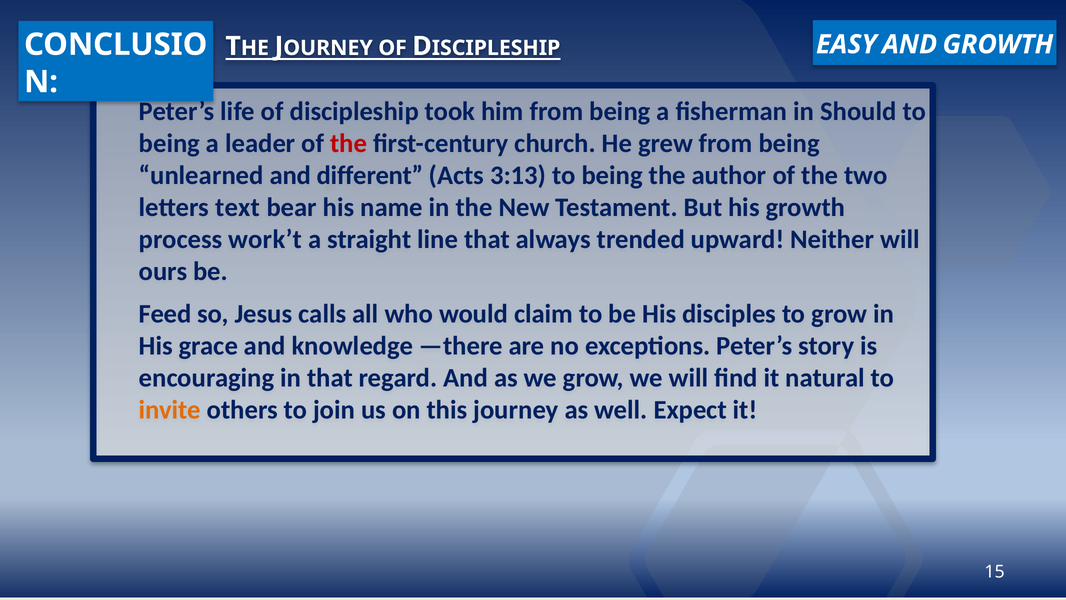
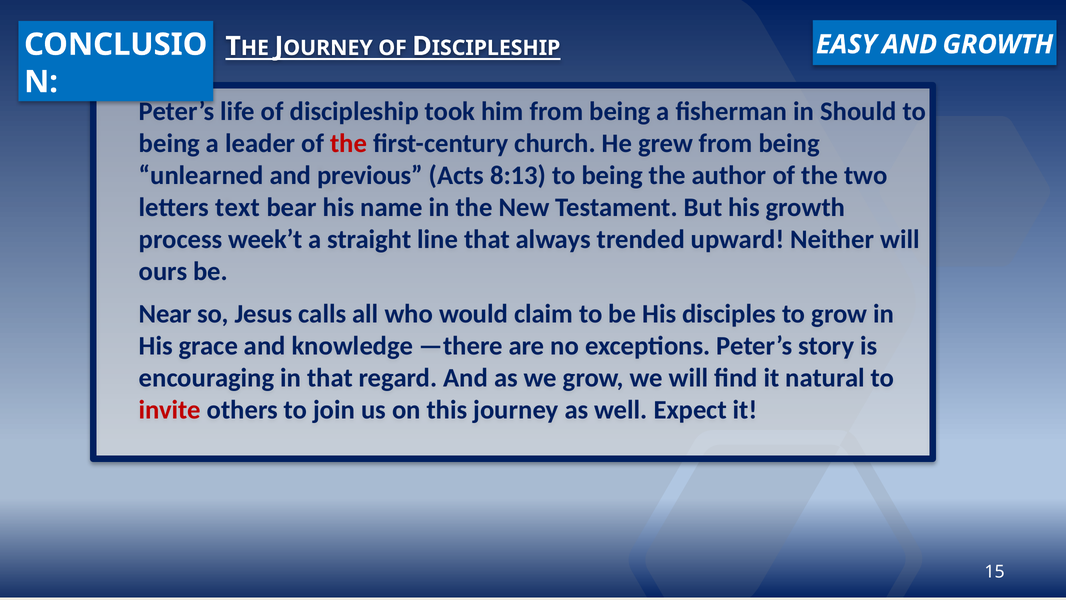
different: different -> previous
3:13: 3:13 -> 8:13
work’t: work’t -> week’t
Feed: Feed -> Near
invite colour: orange -> red
